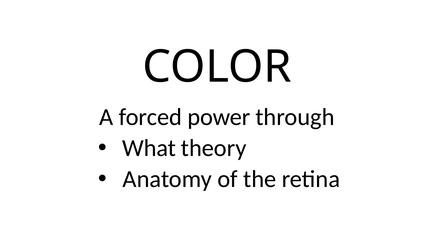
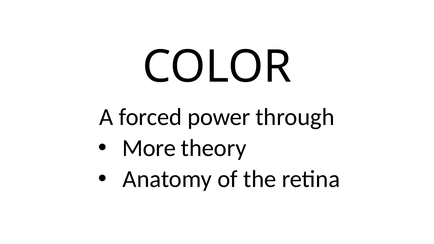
What: What -> More
